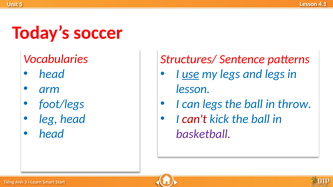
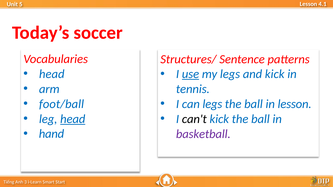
and legs: legs -> kick
lesson at (193, 89): lesson -> tennis
foot/legs: foot/legs -> foot/ball
in throw: throw -> lesson
head at (73, 119) underline: none -> present
can't colour: red -> black
head at (51, 134): head -> hand
